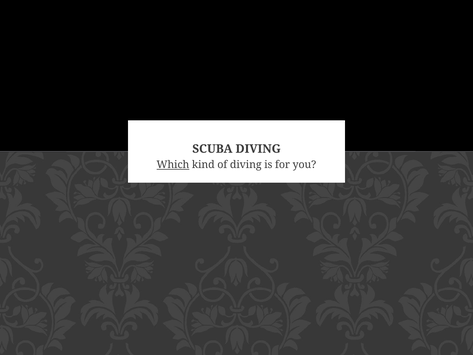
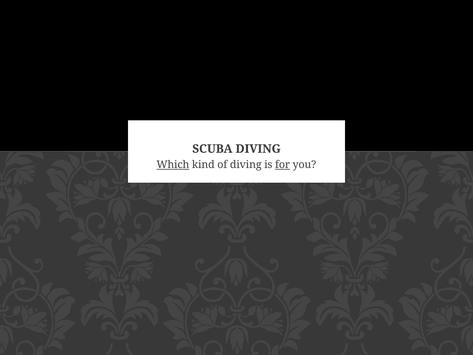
for underline: none -> present
